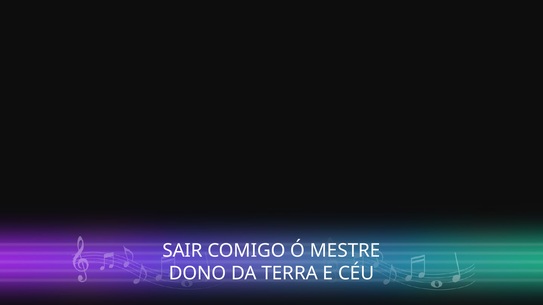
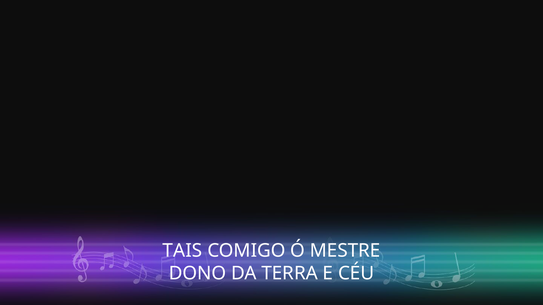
SAIR: SAIR -> TAIS
